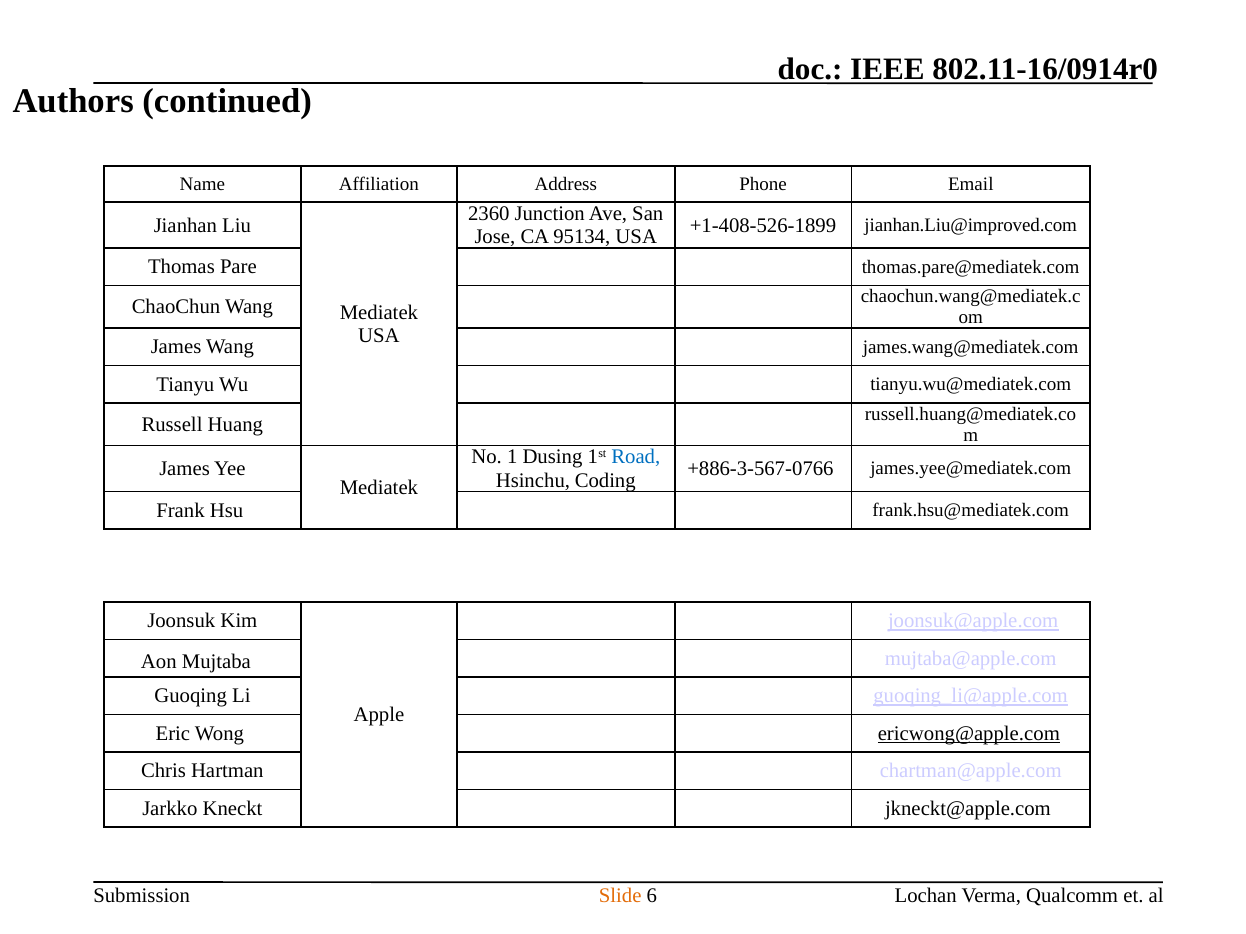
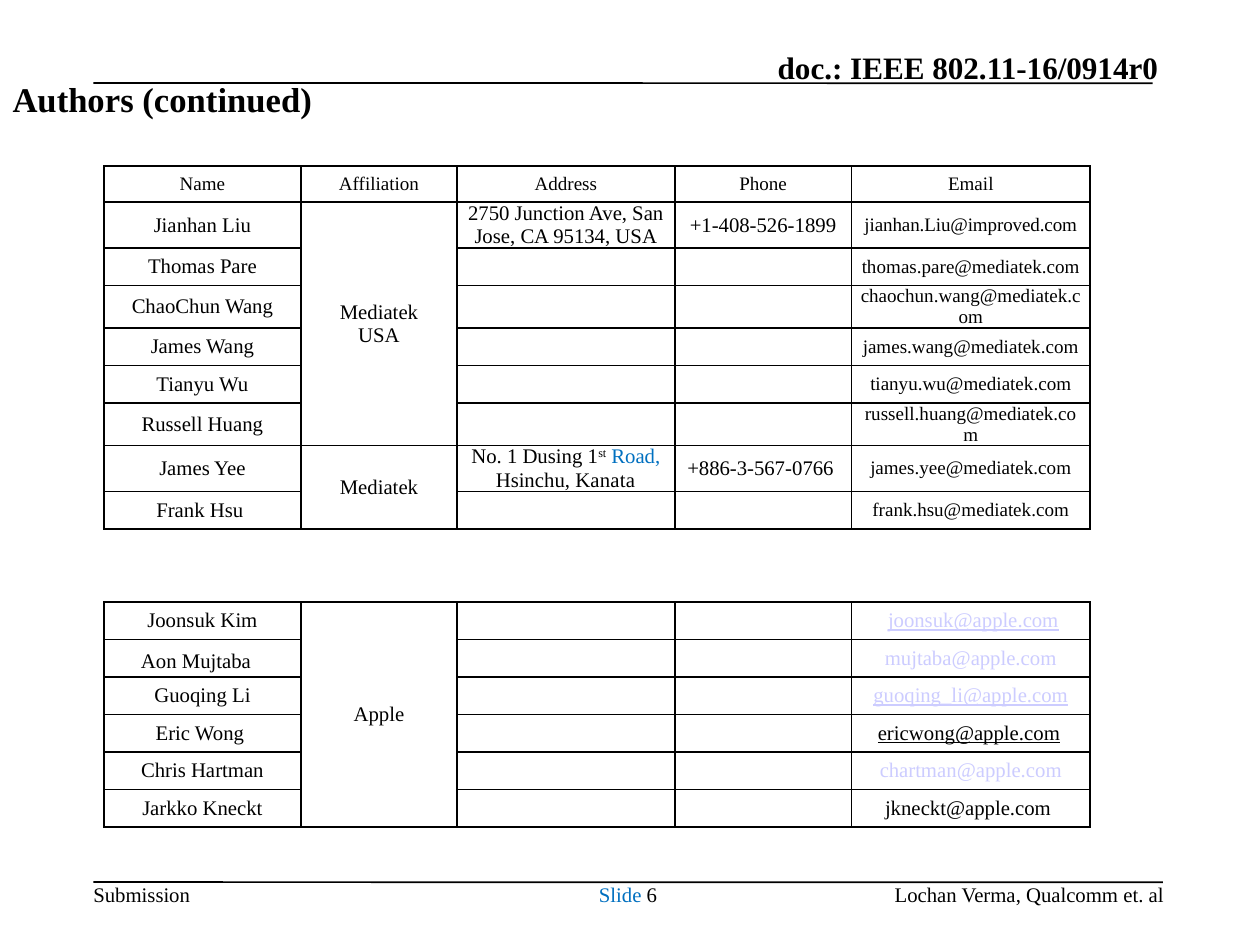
2360: 2360 -> 2750
Coding: Coding -> Kanata
Slide colour: orange -> blue
